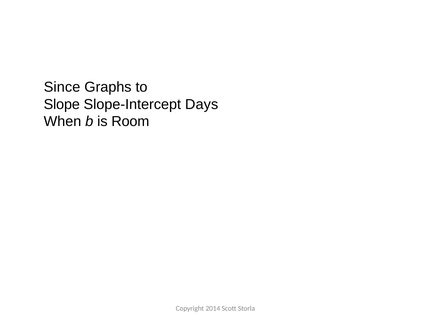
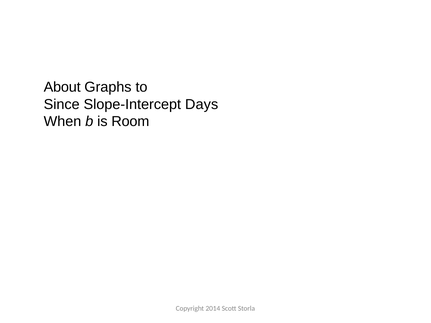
Since: Since -> About
Slope: Slope -> Since
